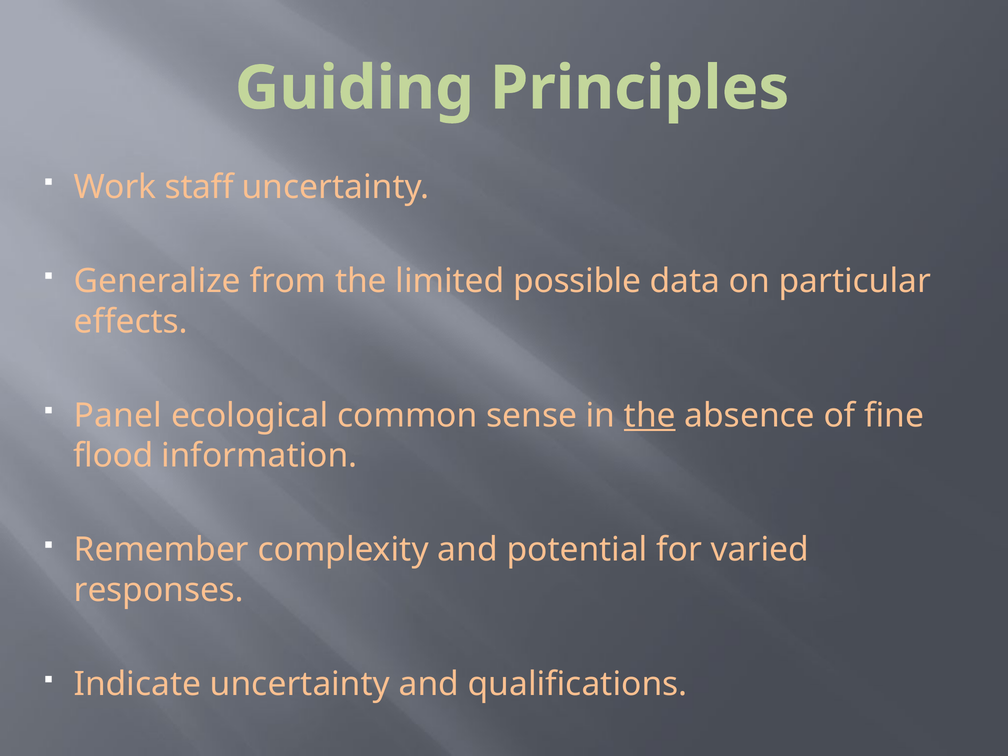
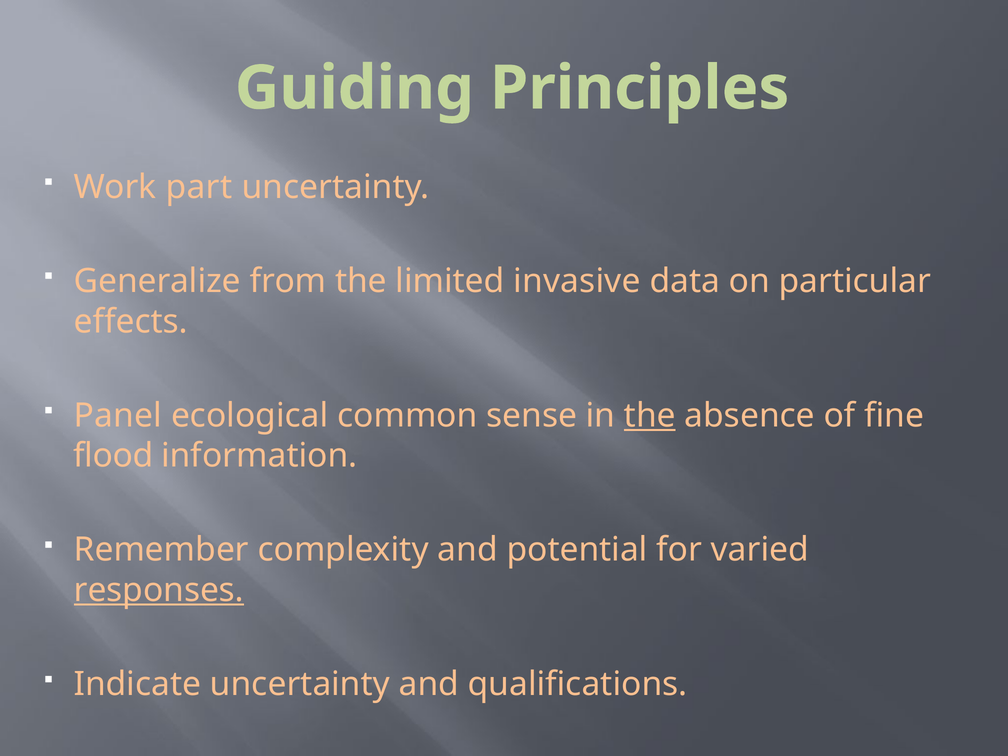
staff: staff -> part
possible: possible -> invasive
responses underline: none -> present
